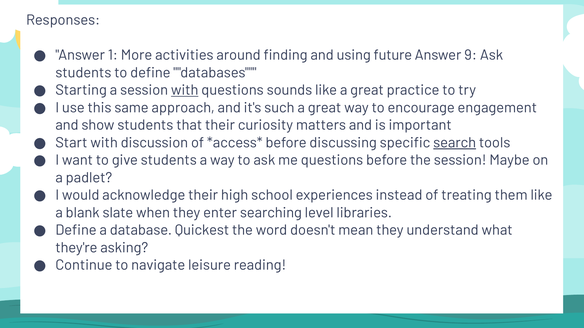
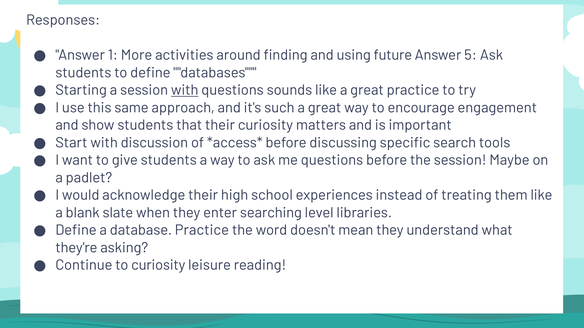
9: 9 -> 5
search underline: present -> none
database Quickest: Quickest -> Practice
to navigate: navigate -> curiosity
